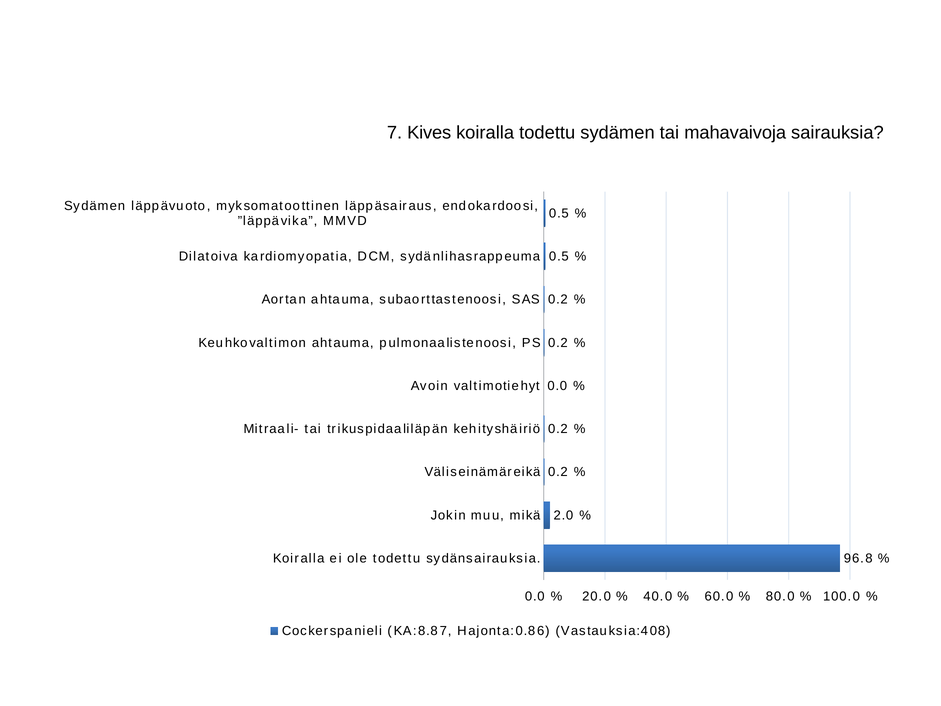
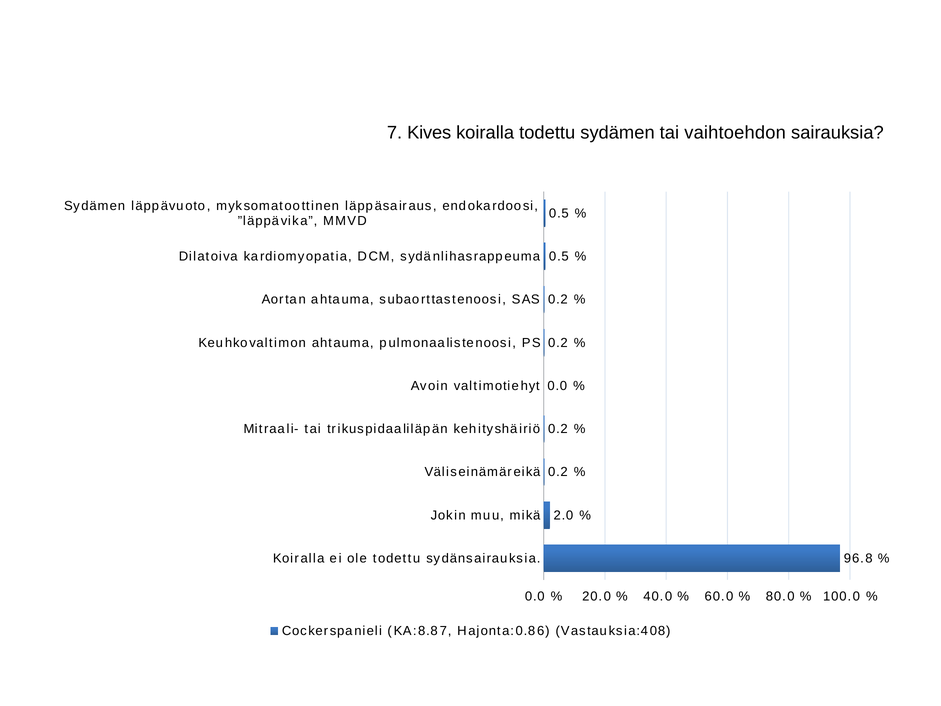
mahavaivoja: mahavaivoja -> vaihtoehdon
